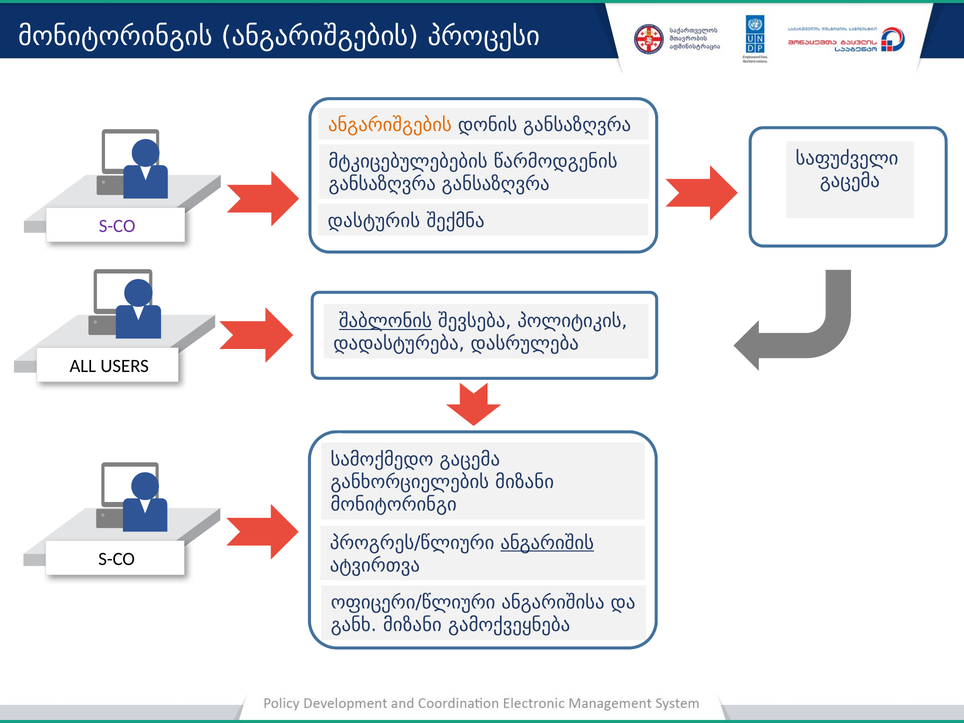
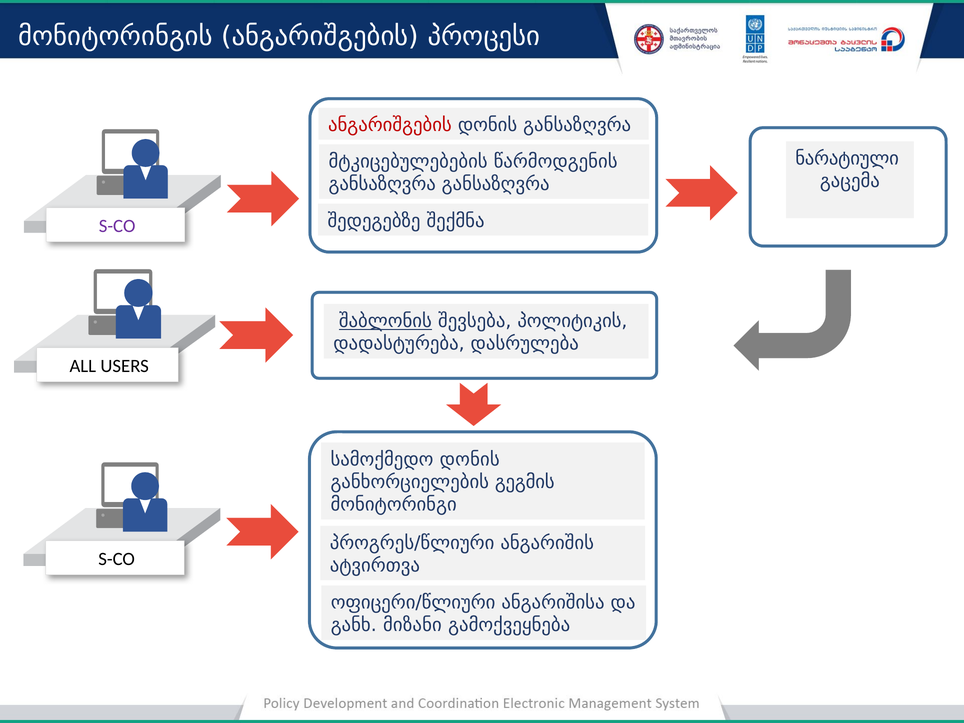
ანგარიშგების at (390, 125) colour: orange -> red
საფუძველი: საფუძველი -> ნარატიული
დასტურის: დასტურის -> შედეგებზე
სამოქმედო გაცემა: გაცემა -> დონის
განხორციელების მიზანი: მიზანი -> გეგმის
ანგარიშის underline: present -> none
